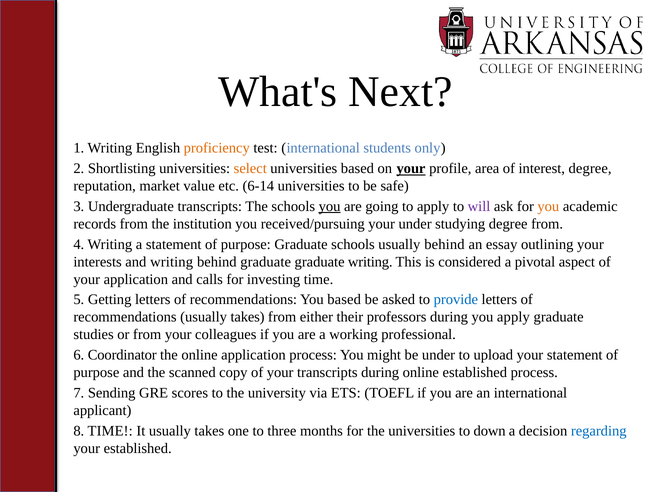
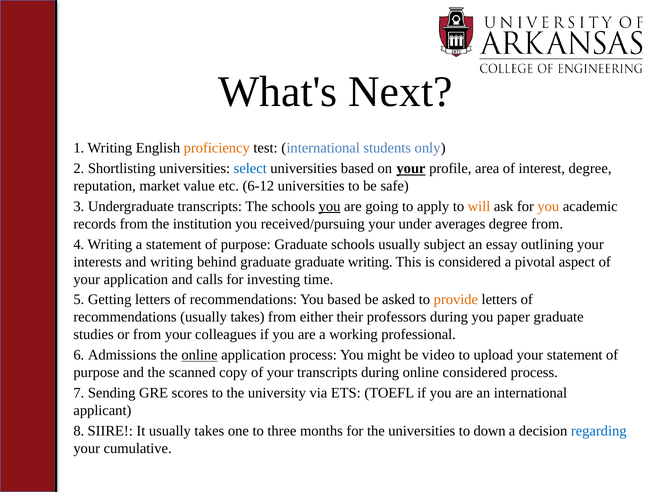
select colour: orange -> blue
6-14: 6-14 -> 6-12
will colour: purple -> orange
studying: studying -> averages
usually behind: behind -> subject
provide colour: blue -> orange
you apply: apply -> paper
Coordinator: Coordinator -> Admissions
online at (200, 355) underline: none -> present
be under: under -> video
online established: established -> considered
8 TIME: TIME -> SIIRE
your established: established -> cumulative
